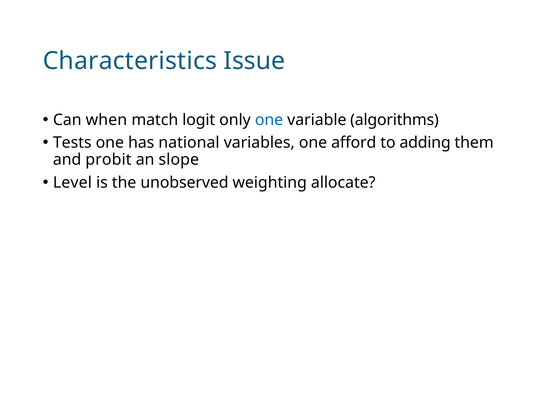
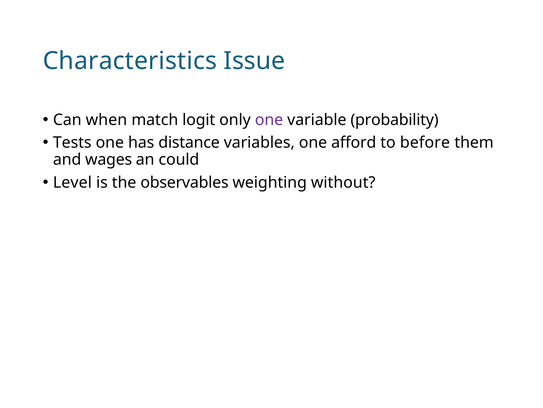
one at (269, 120) colour: blue -> purple
algorithms: algorithms -> probability
national: national -> distance
adding: adding -> before
probit: probit -> wages
slope: slope -> could
unobserved: unobserved -> observables
allocate: allocate -> without
